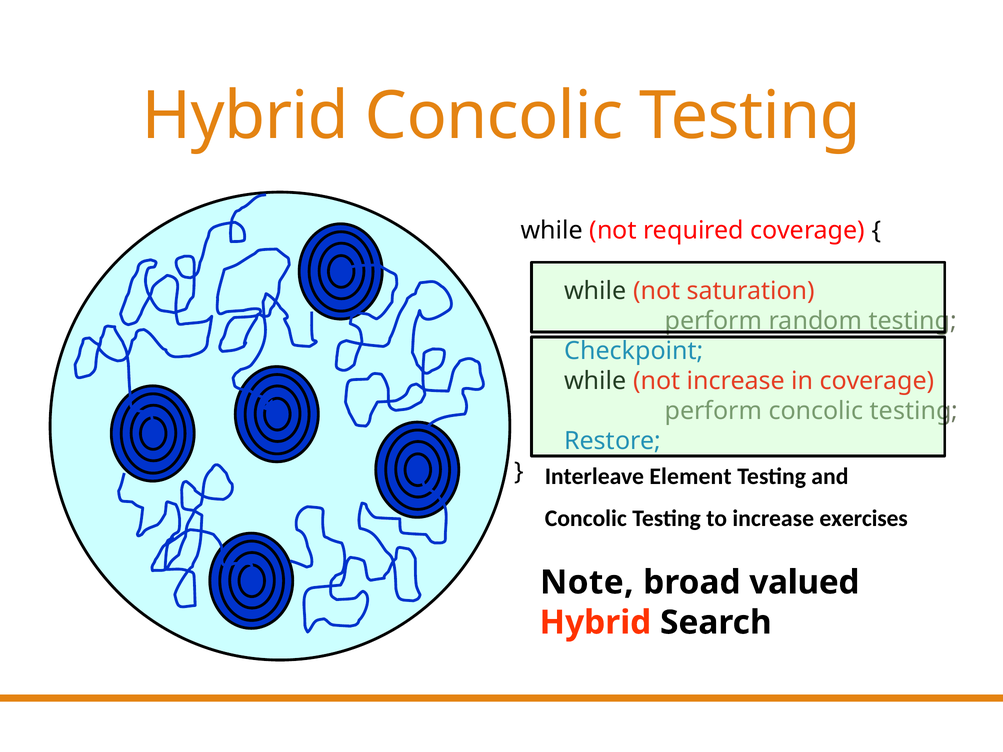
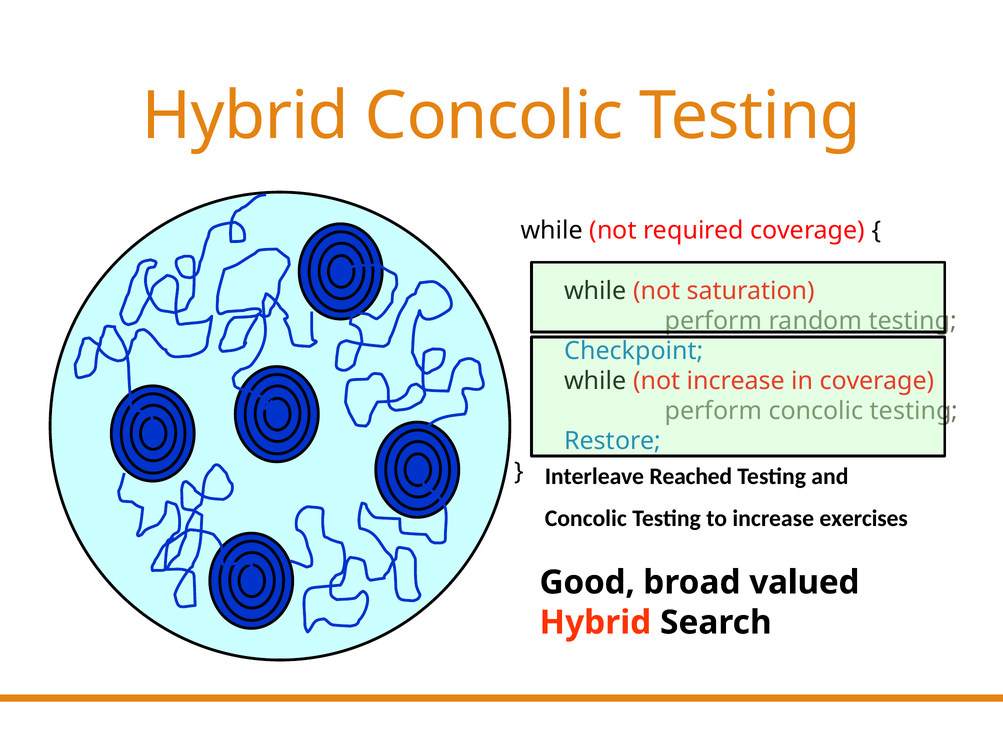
Element: Element -> Reached
Note: Note -> Good
